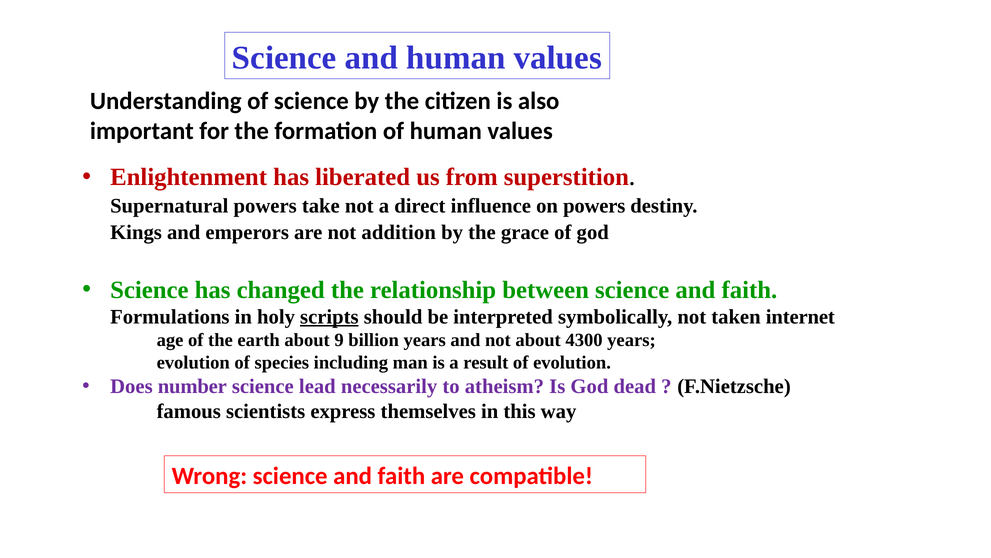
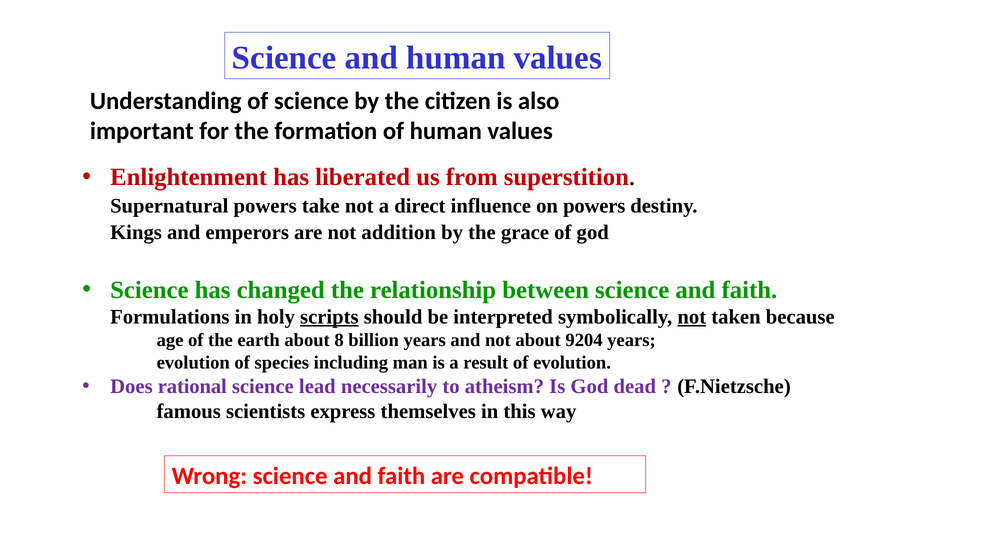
not at (692, 317) underline: none -> present
internet: internet -> because
9: 9 -> 8
4300: 4300 -> 9204
number: number -> rational
